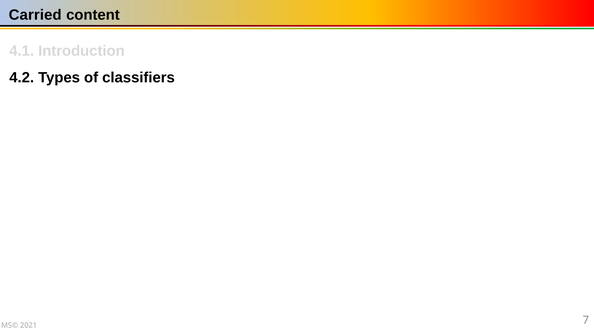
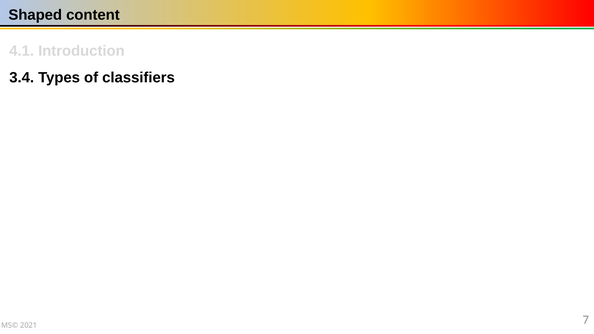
Carried: Carried -> Shaped
4.2: 4.2 -> 3.4
